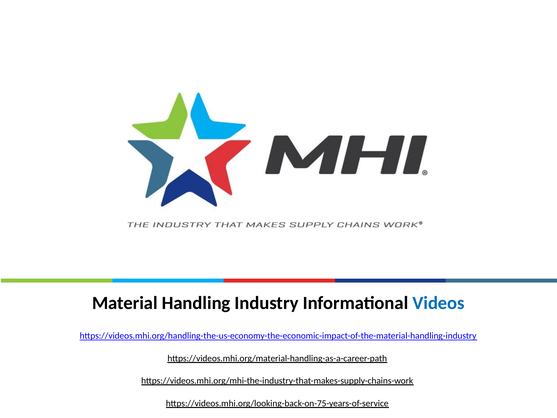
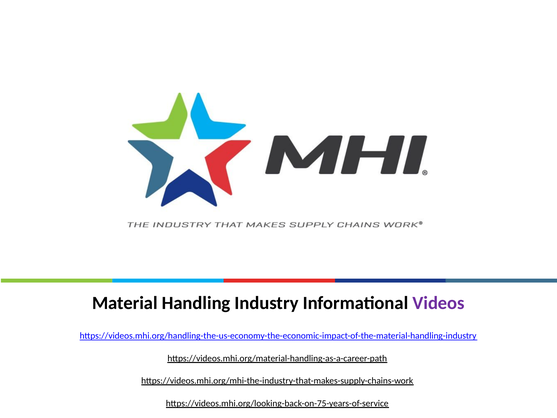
Videos colour: blue -> purple
